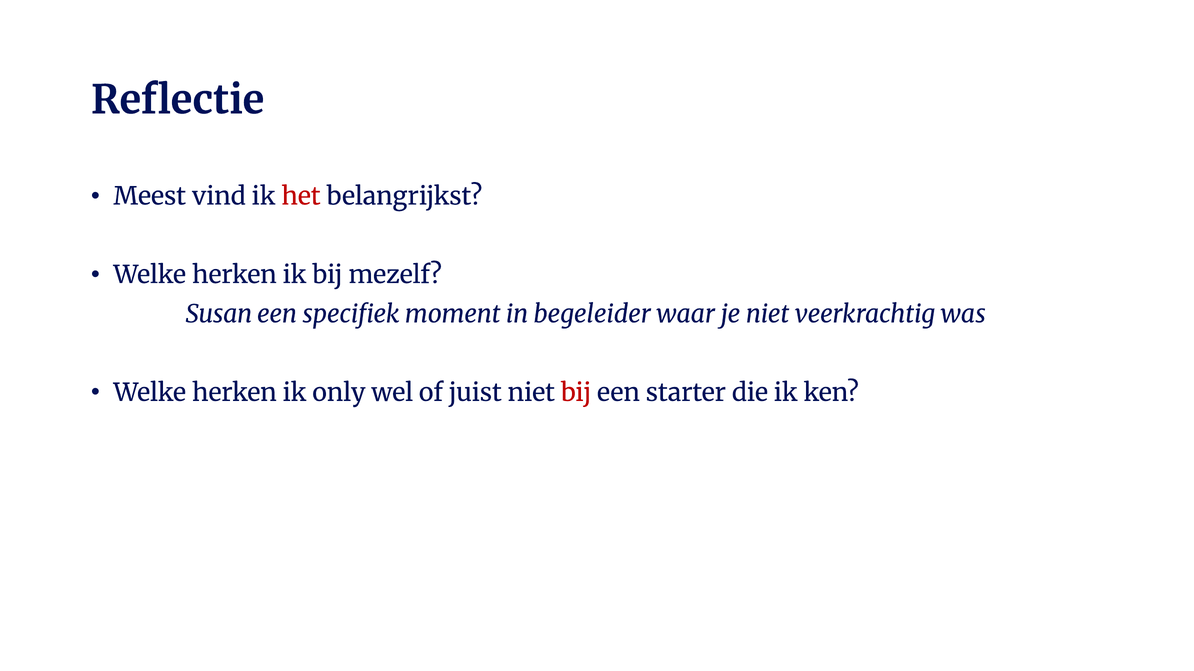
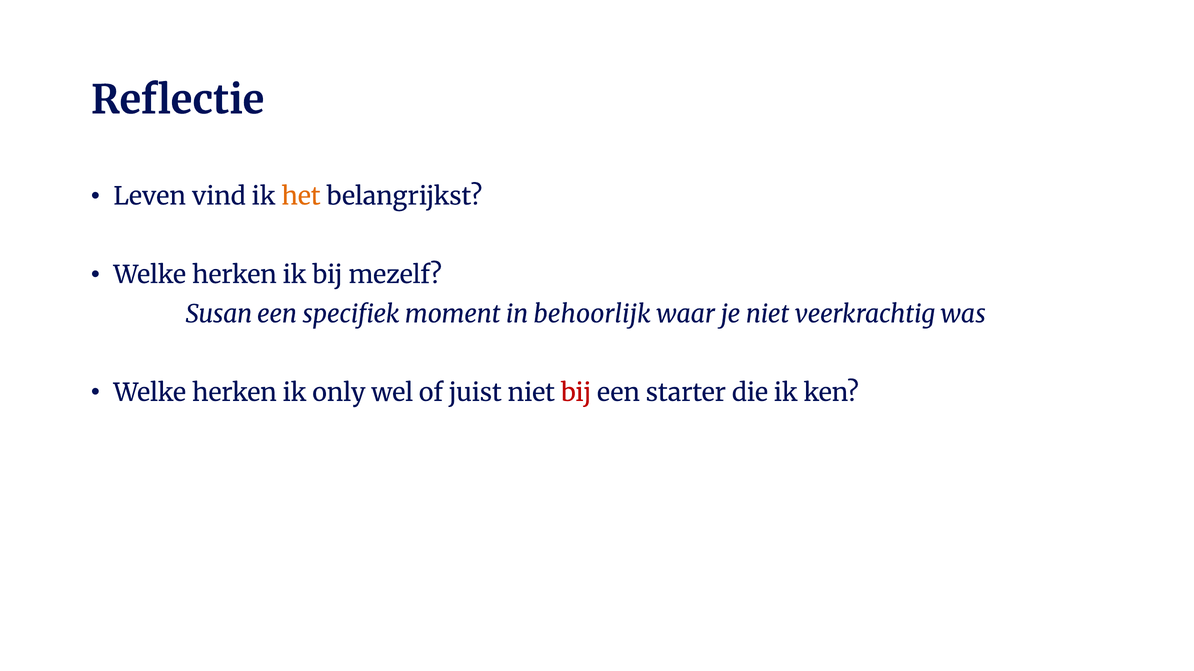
Meest: Meest -> Leven
het colour: red -> orange
begeleider: begeleider -> behoorlijk
